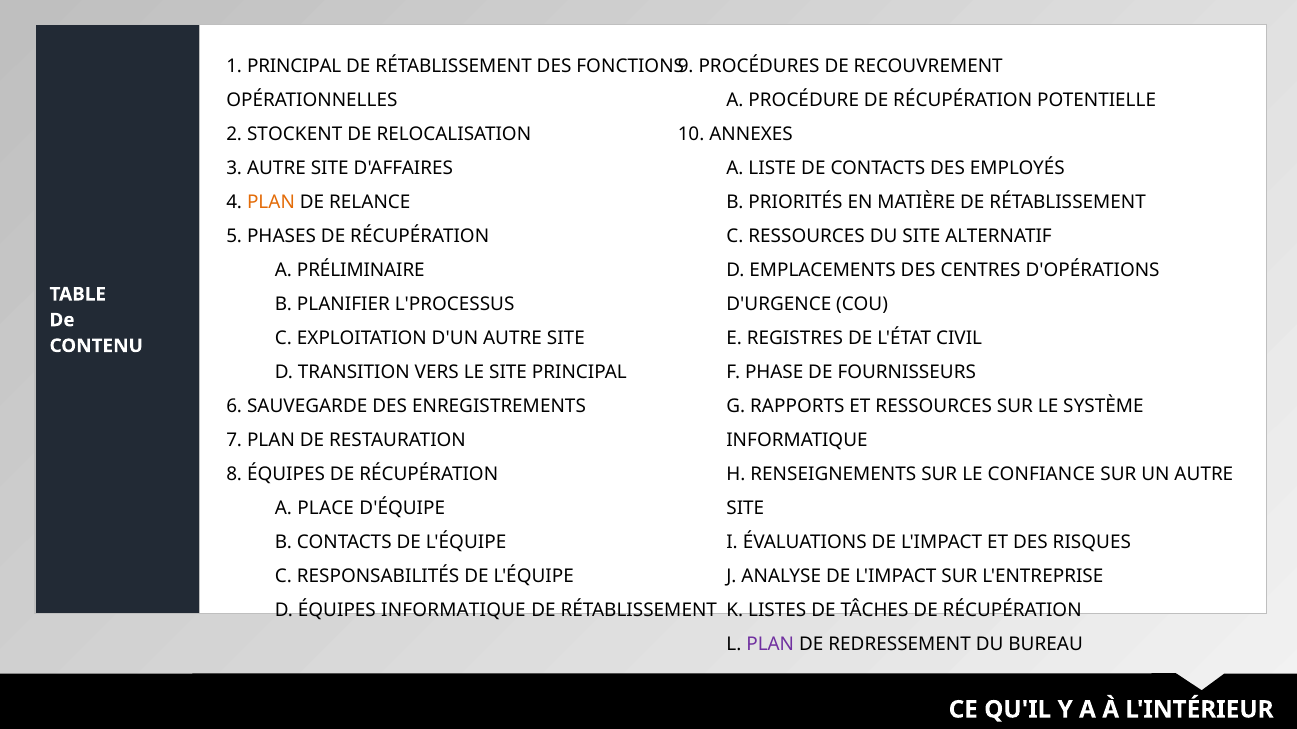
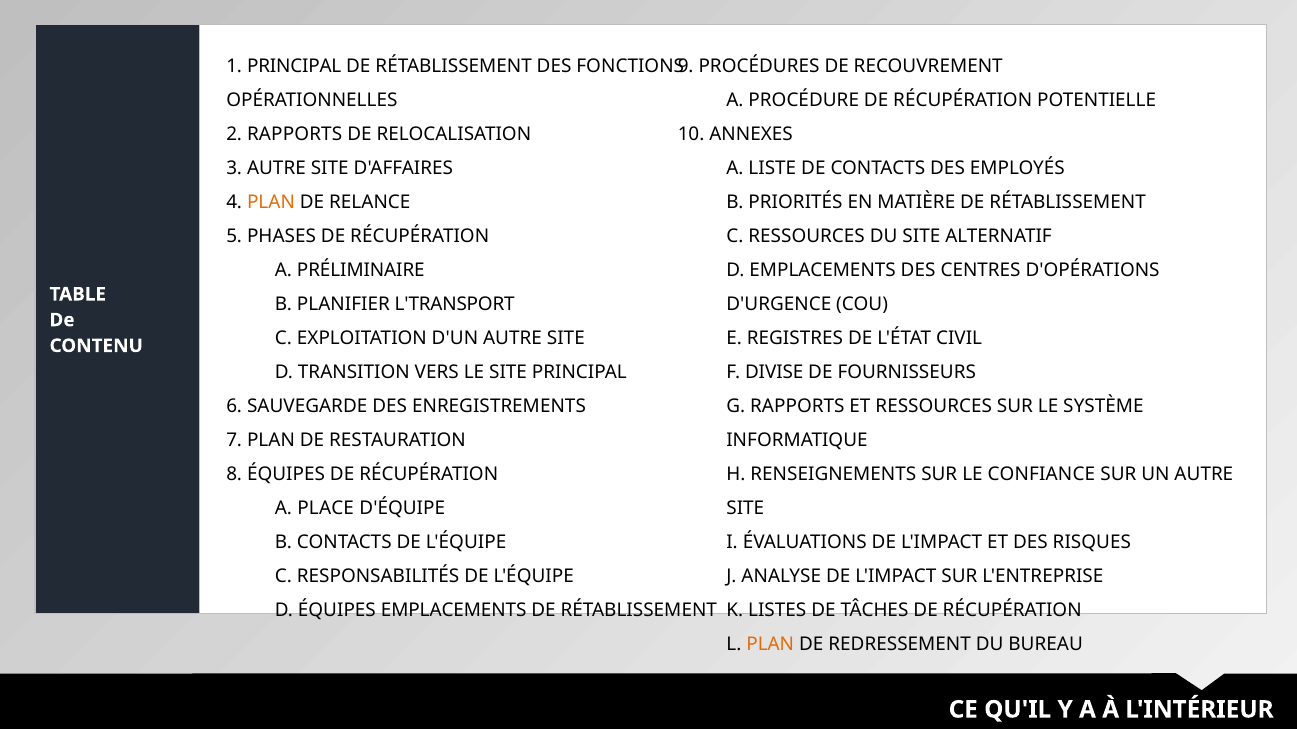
2 STOCKENT: STOCKENT -> RAPPORTS
L'PROCESSUS: L'PROCESSUS -> L'TRANSPORT
PHASE: PHASE -> DIVISE
ÉQUIPES INFORMATIQUE: INFORMATIQUE -> EMPLACEMENTS
PLAN at (770, 645) colour: purple -> orange
